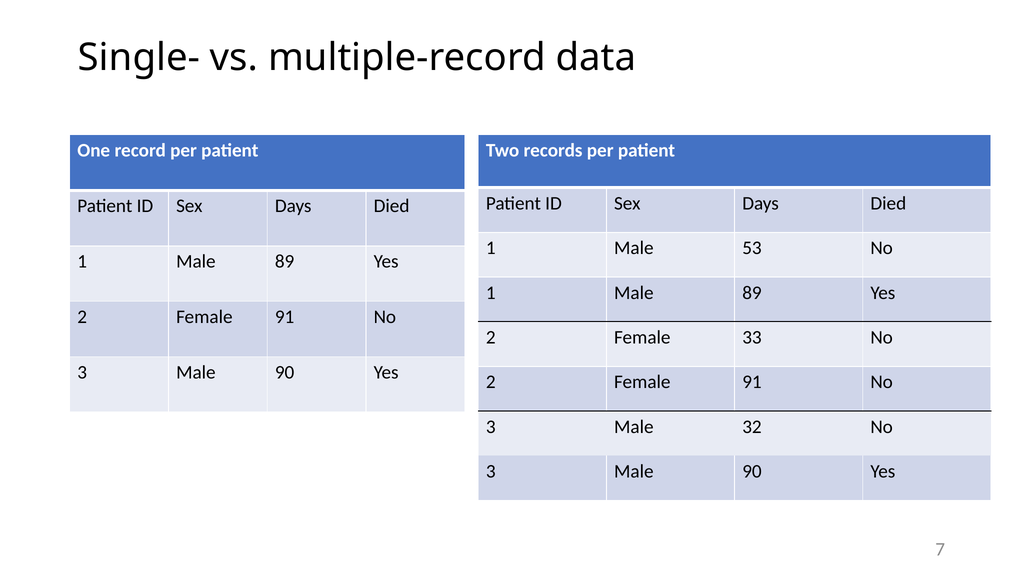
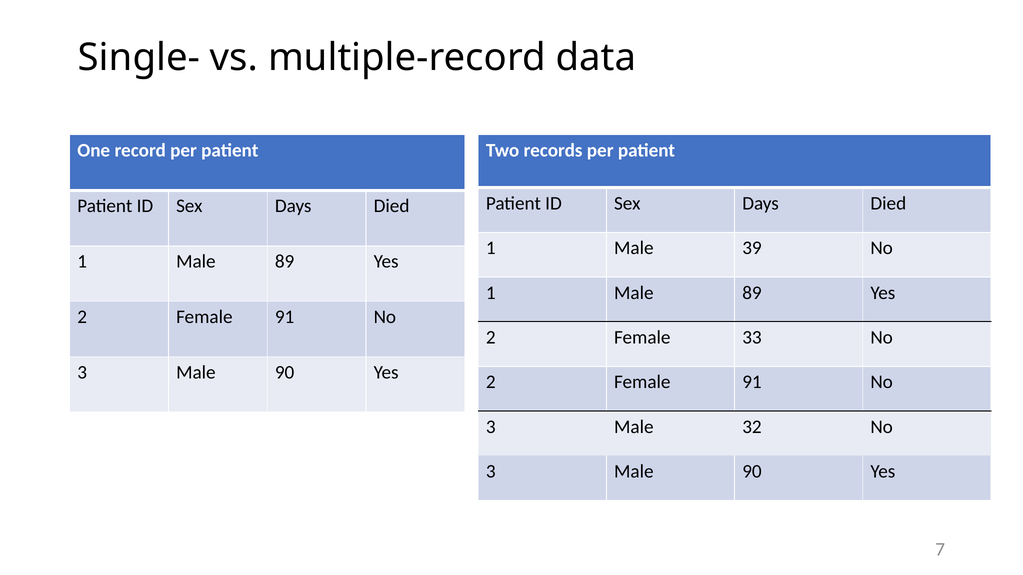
53: 53 -> 39
